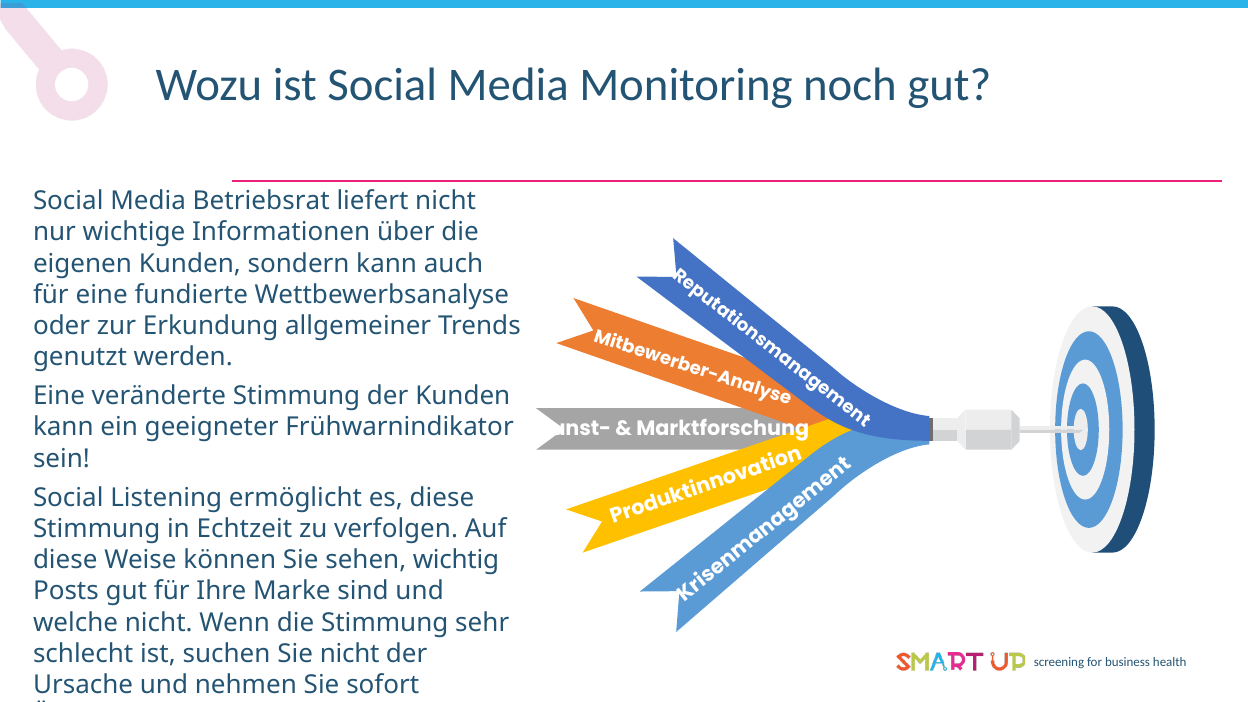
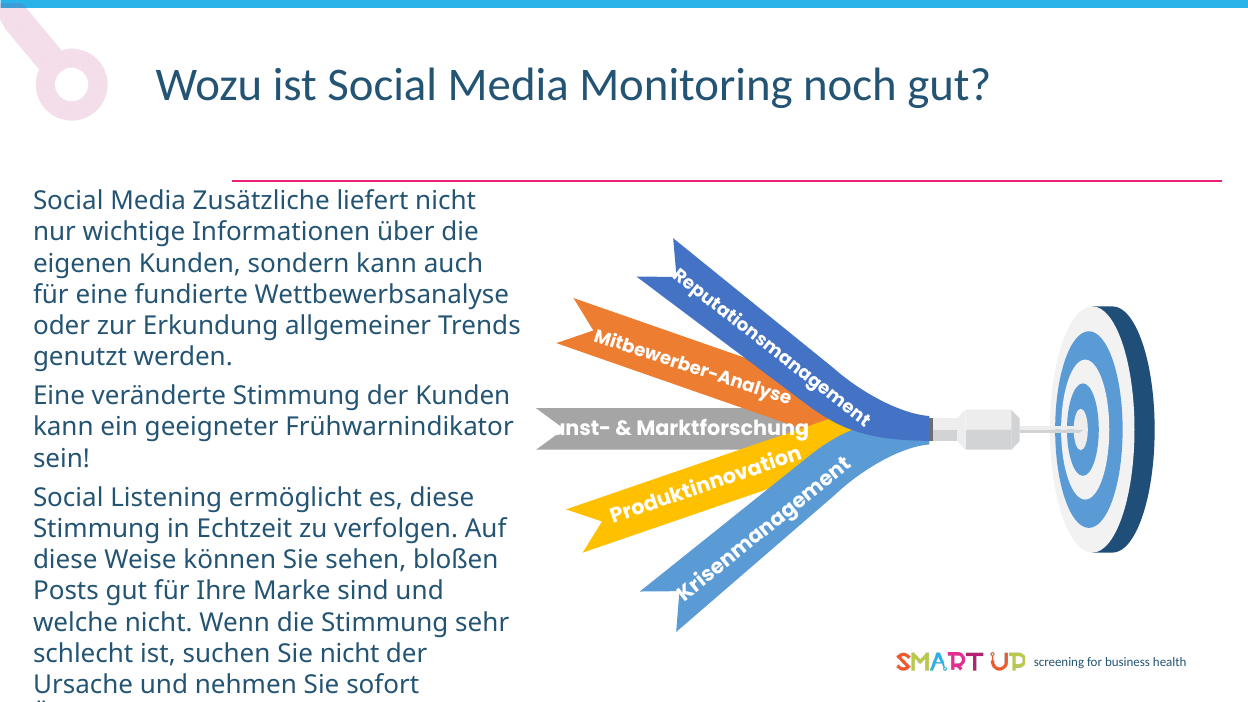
Betriebsrat: Betriebsrat -> Zusätzliche
wichtig: wichtig -> bloßen
